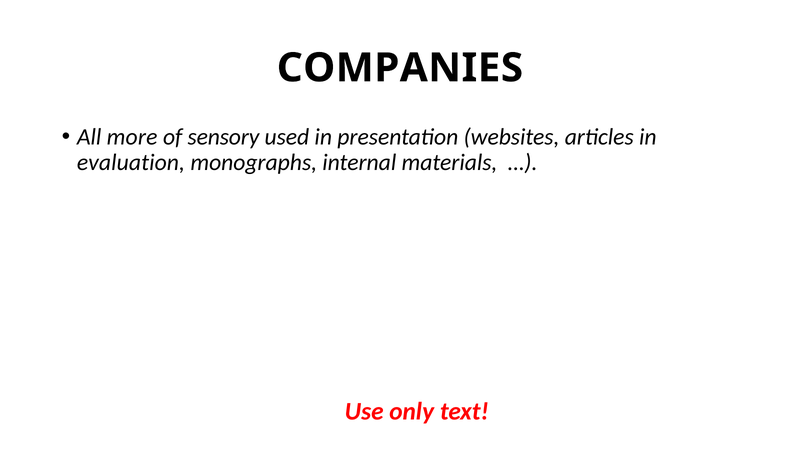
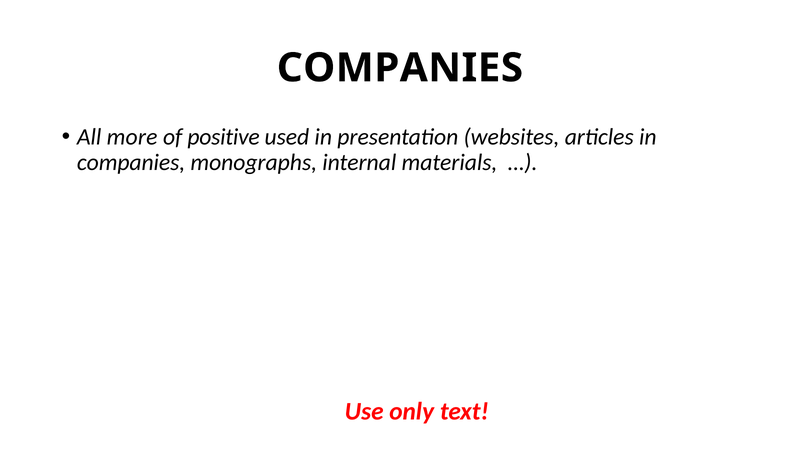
sensory: sensory -> positive
evaluation at (131, 162): evaluation -> companies
